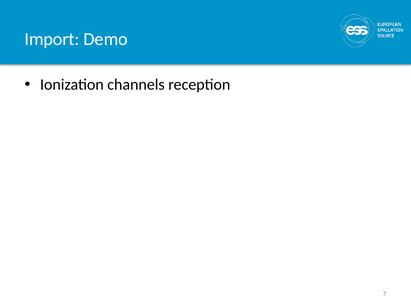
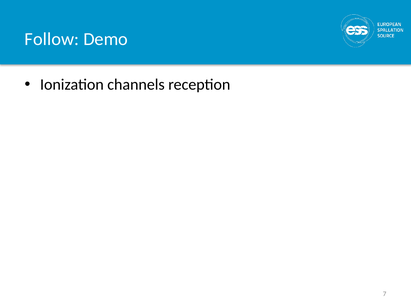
Import: Import -> Follow
